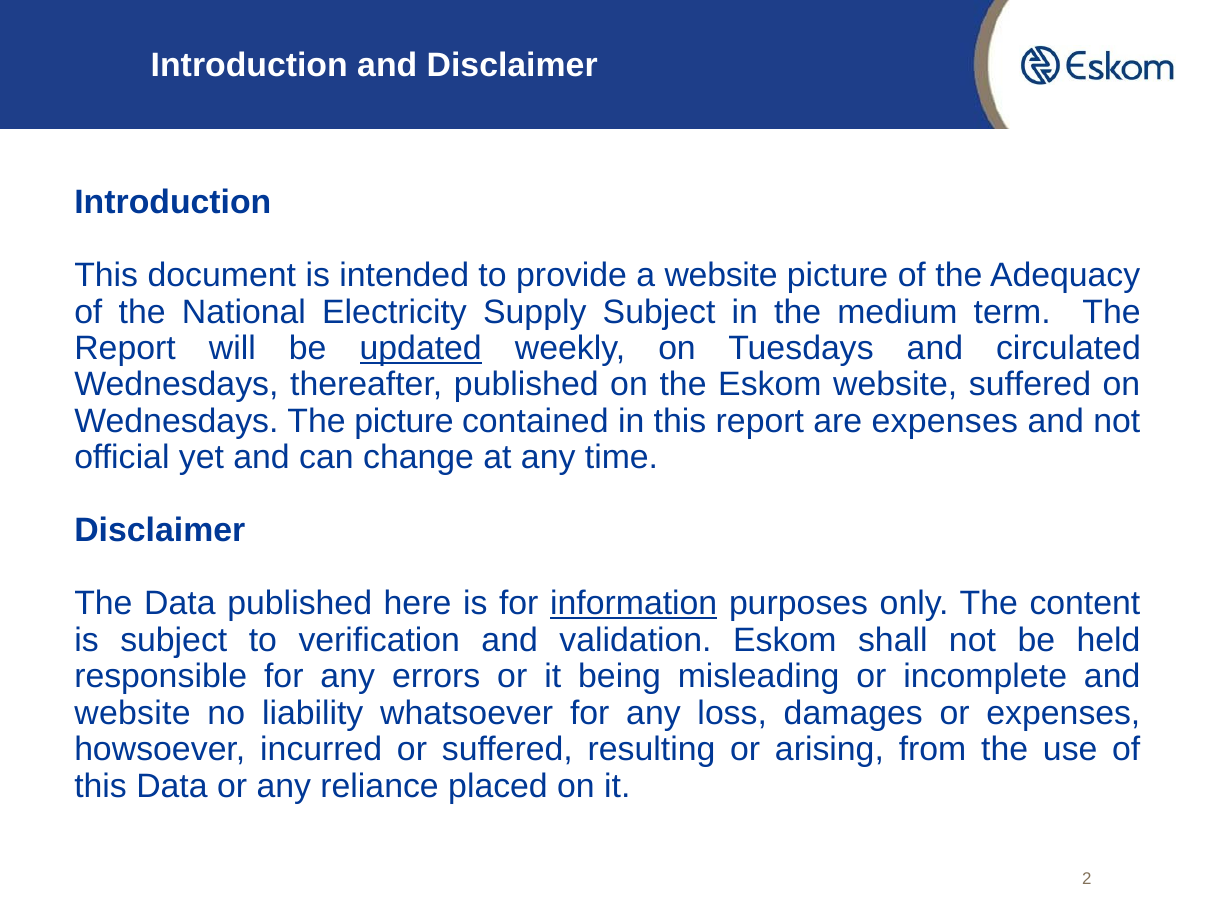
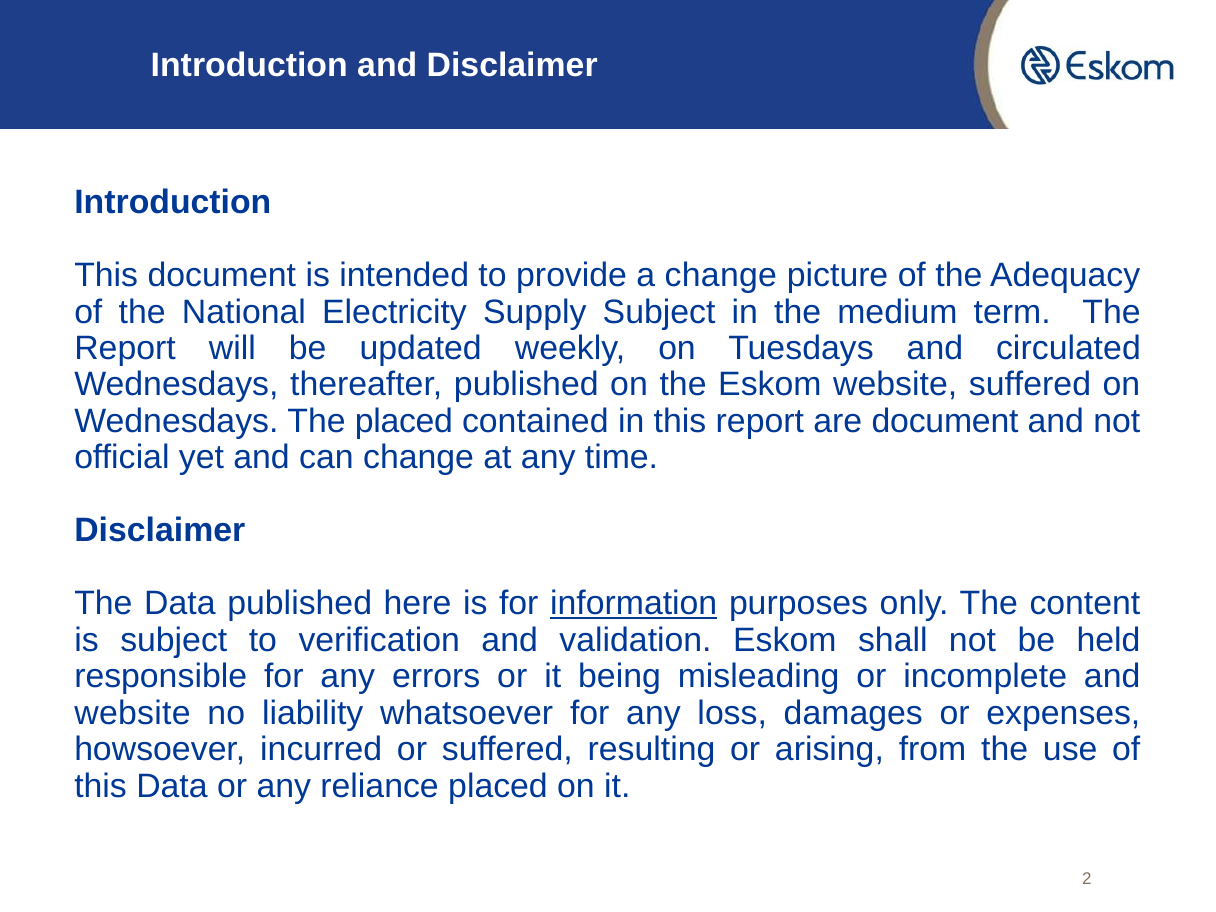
a website: website -> change
updated underline: present -> none
The picture: picture -> placed
are expenses: expenses -> document
